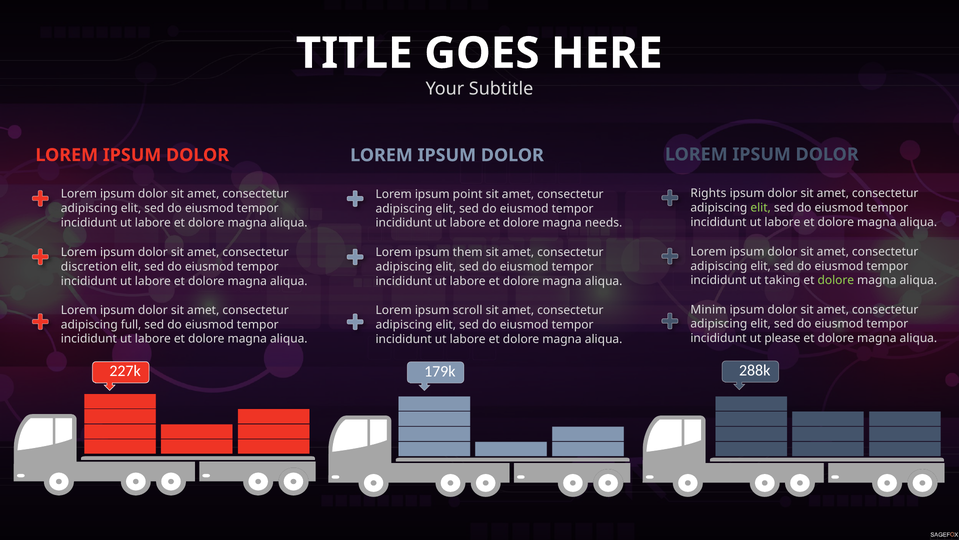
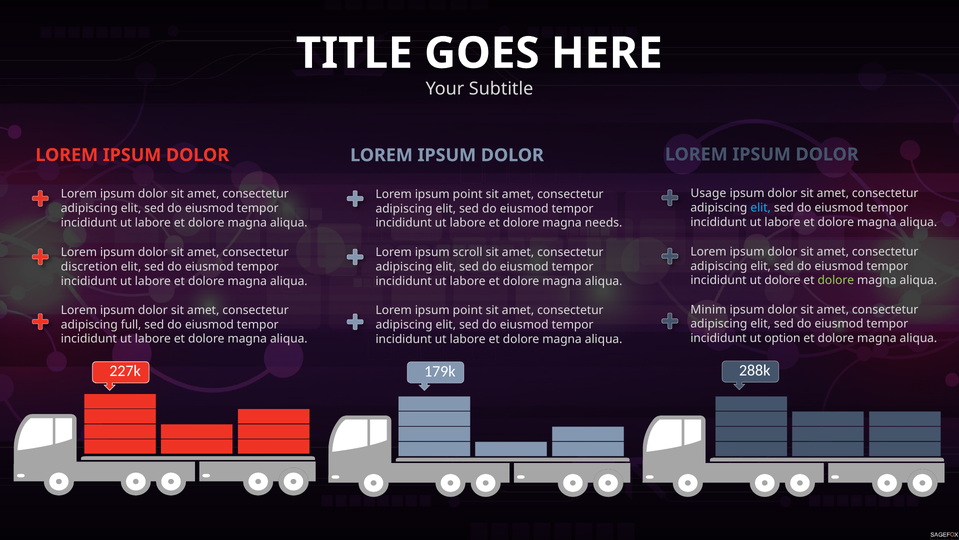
Rights: Rights -> Usage
elit at (761, 207) colour: light green -> light blue
them: them -> scroll
ut taking: taking -> dolore
scroll at (468, 310): scroll -> point
please: please -> option
